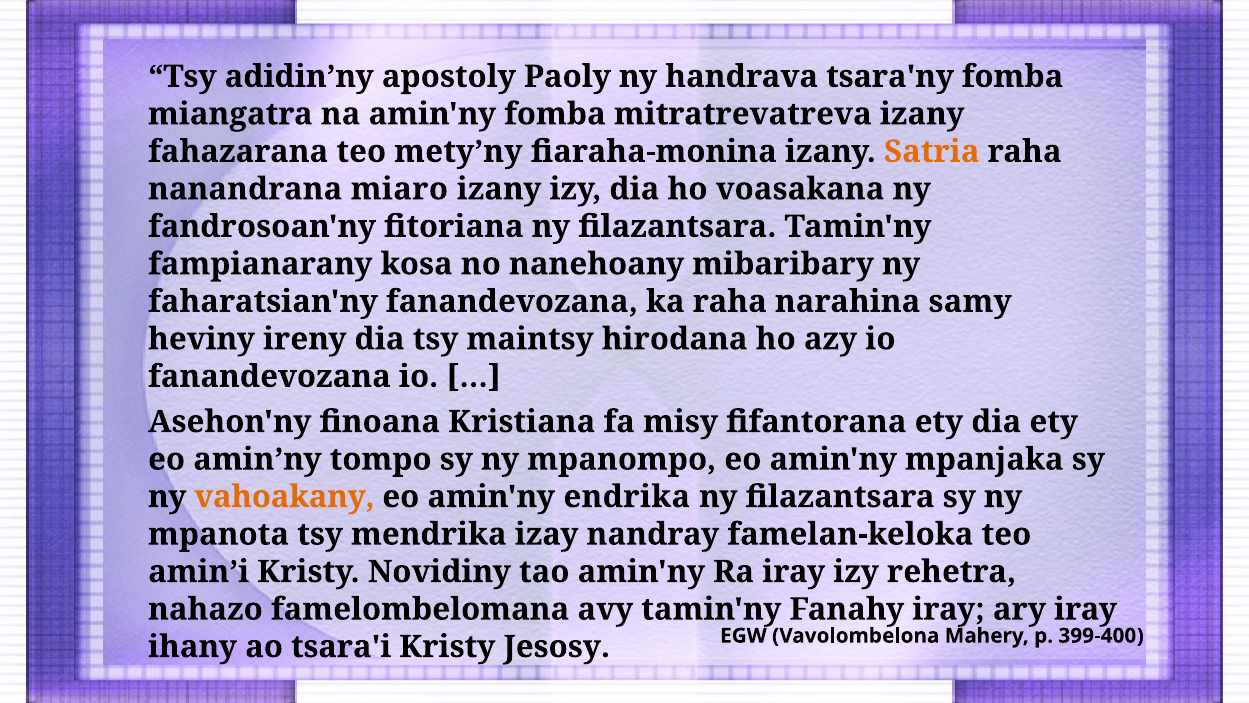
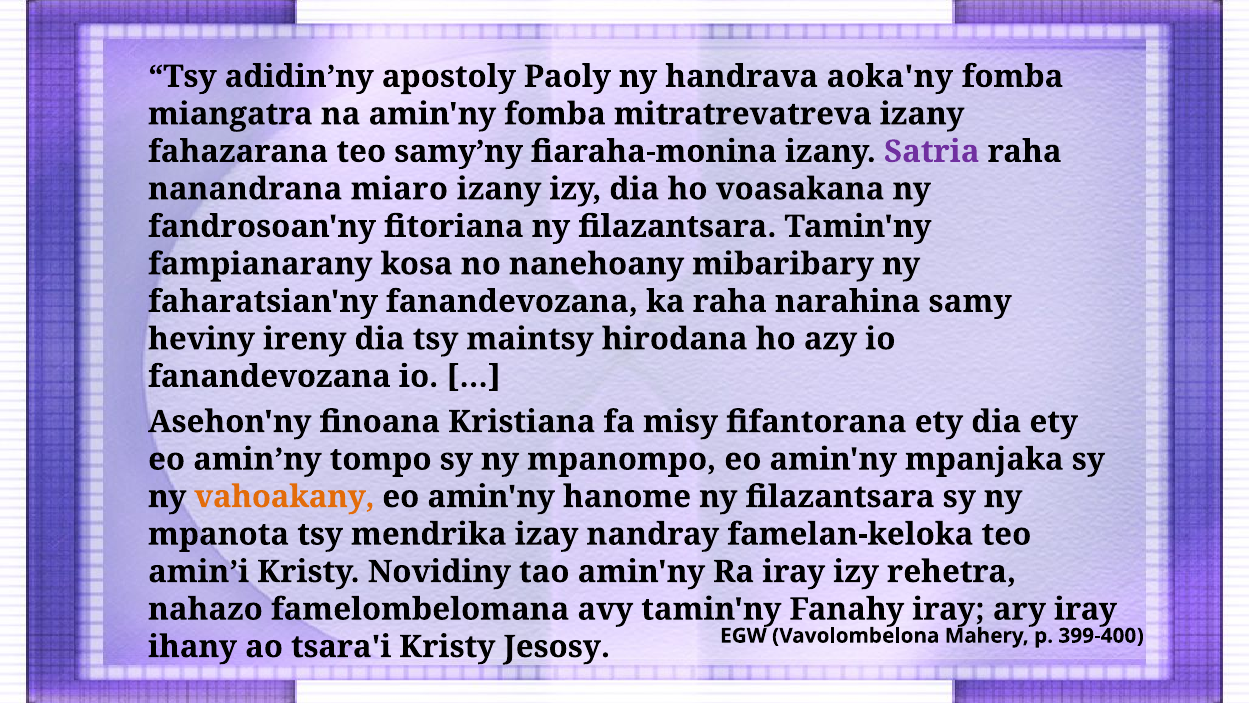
tsara'ny: tsara'ny -> aoka'ny
mety’ny: mety’ny -> samy’ny
Satria colour: orange -> purple
endrika: endrika -> hanome
